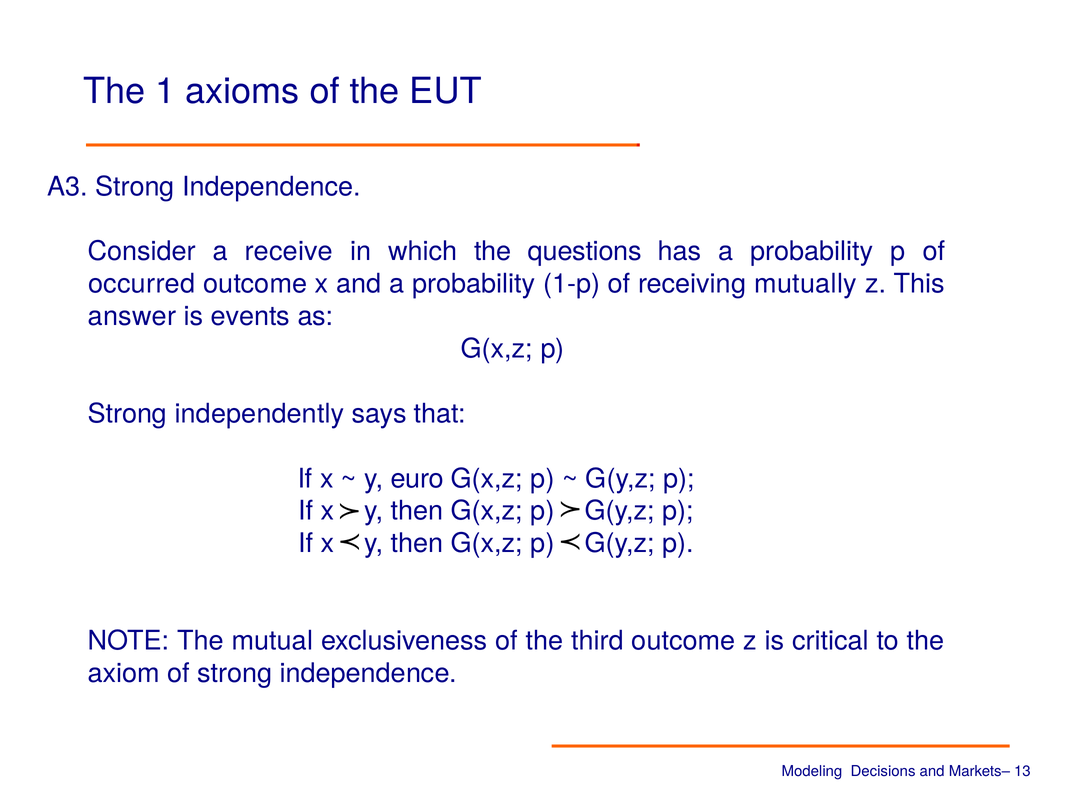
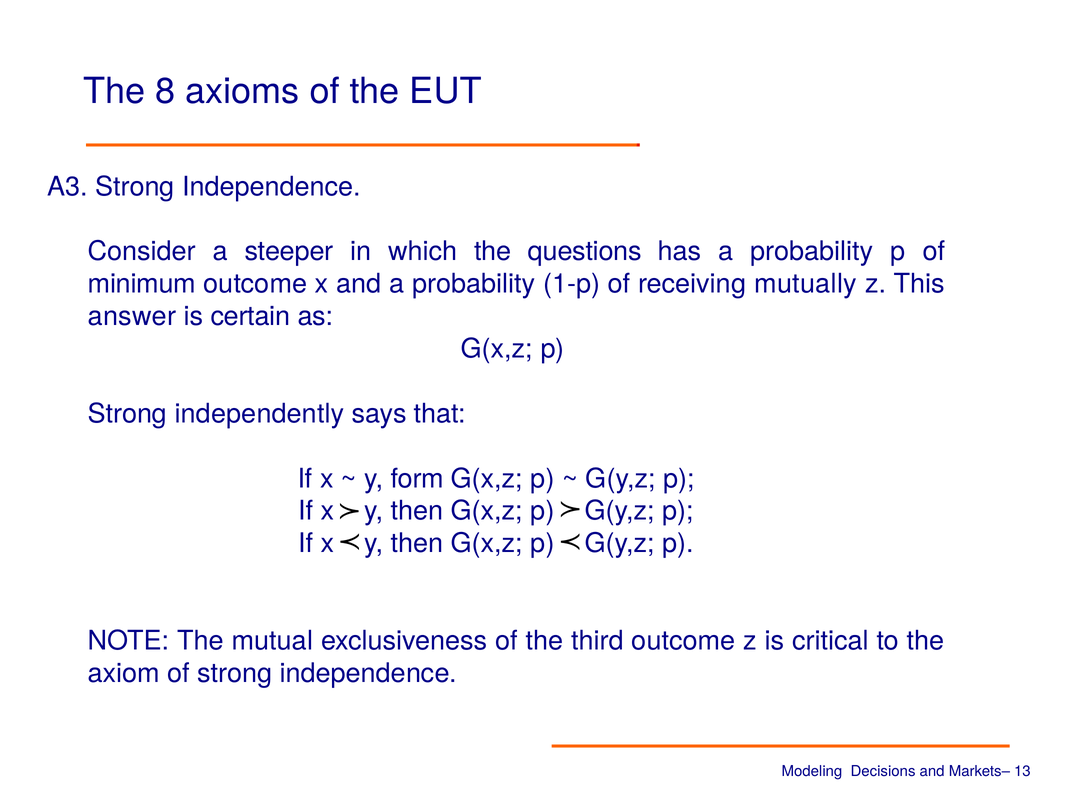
1: 1 -> 8
receive: receive -> steeper
occurred: occurred -> minimum
events: events -> certain
euro: euro -> form
